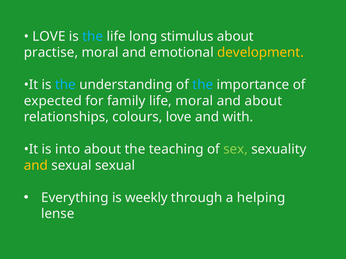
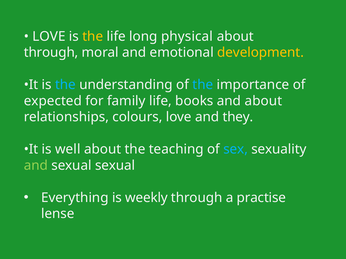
the at (93, 36) colour: light blue -> yellow
stimulus: stimulus -> physical
practise at (51, 53): practise -> through
life moral: moral -> books
with: with -> they
into: into -> well
sex colour: light green -> light blue
and at (36, 166) colour: yellow -> light green
helping: helping -> practise
